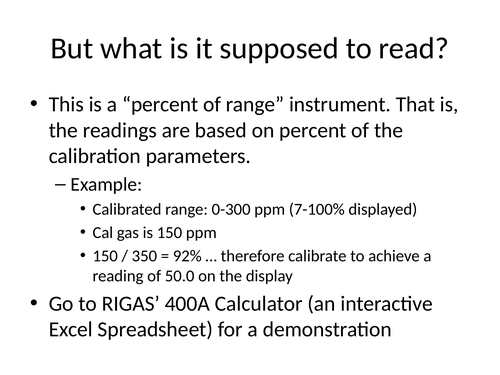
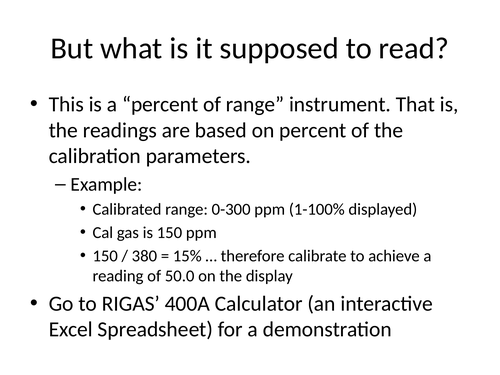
7-100%: 7-100% -> 1-100%
350: 350 -> 380
92%: 92% -> 15%
